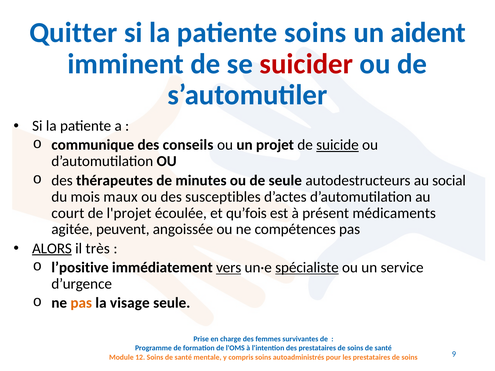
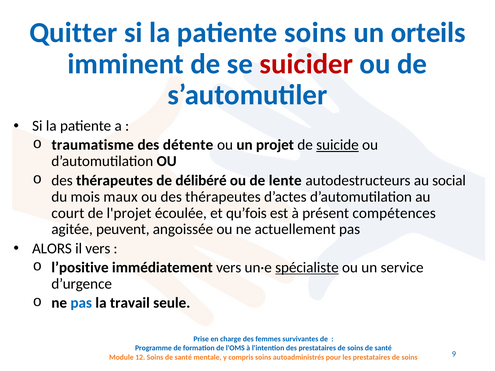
aident: aident -> orteils
communique: communique -> traumatisme
conseils: conseils -> détente
minutes: minutes -> délibéré
de seule: seule -> lente
ou des susceptibles: susceptibles -> thérapeutes
médicaments: médicaments -> compétences
compétences: compétences -> actuellement
ALORS underline: present -> none
il très: très -> vers
vers at (229, 268) underline: present -> none
pas at (81, 303) colour: orange -> blue
visage: visage -> travail
